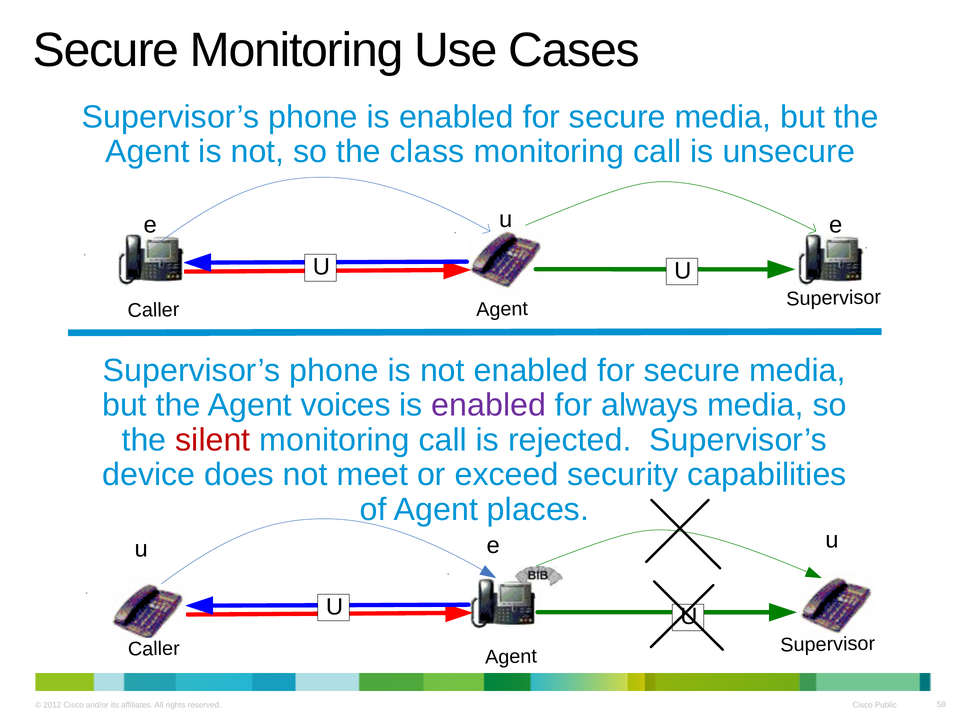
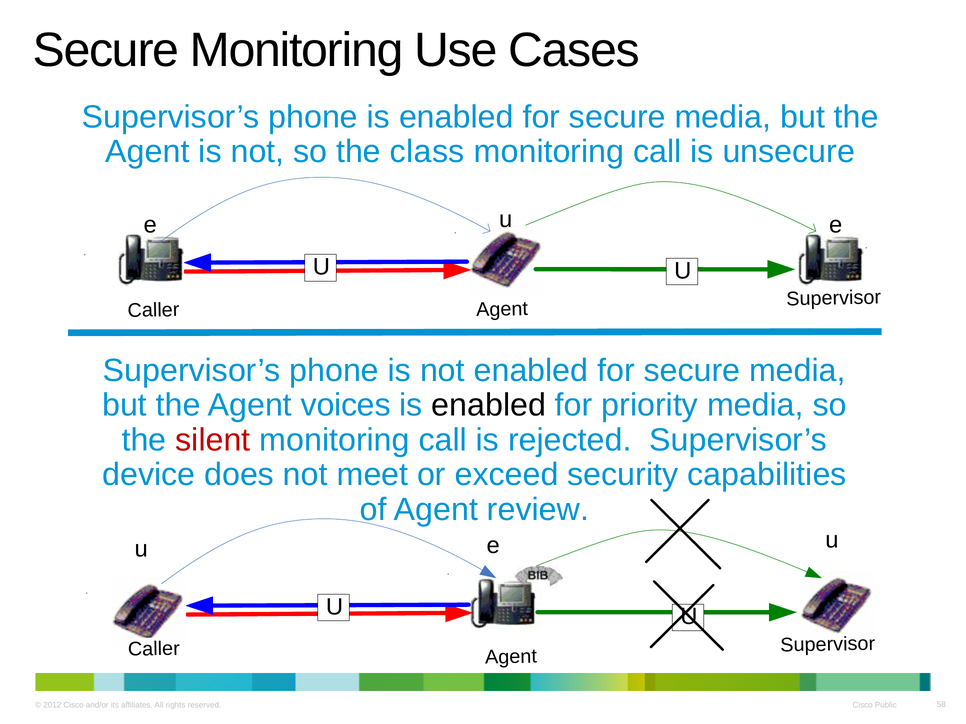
enabled at (489, 405) colour: purple -> black
always: always -> priority
places: places -> review
